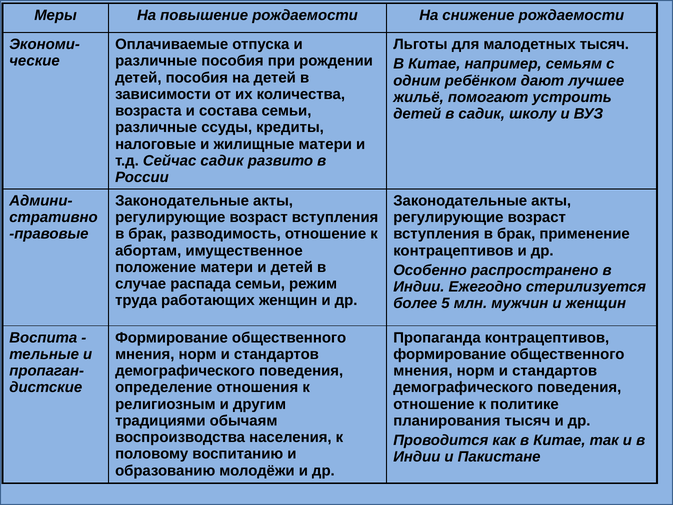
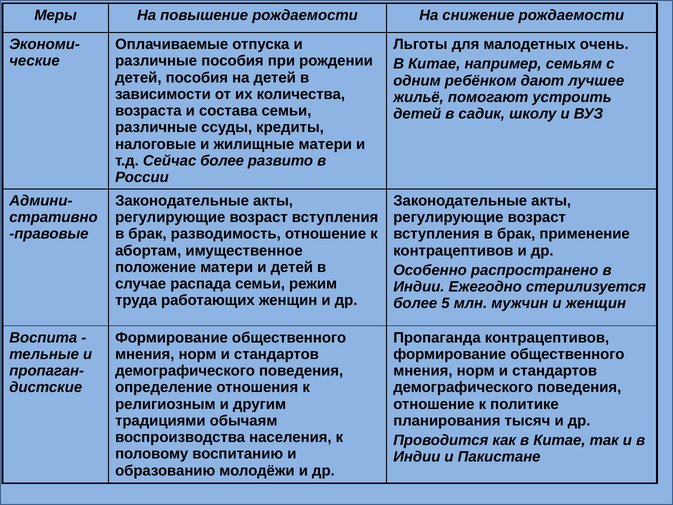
малодетных тысяч: тысяч -> очень
Сейчас садик: садик -> более
